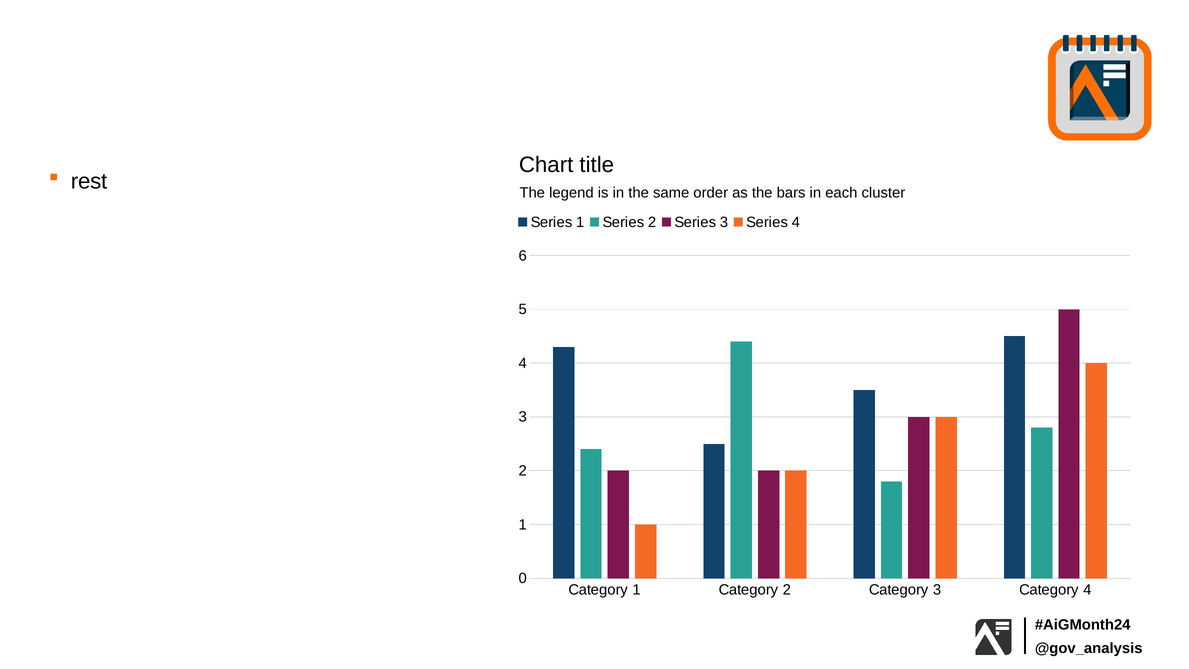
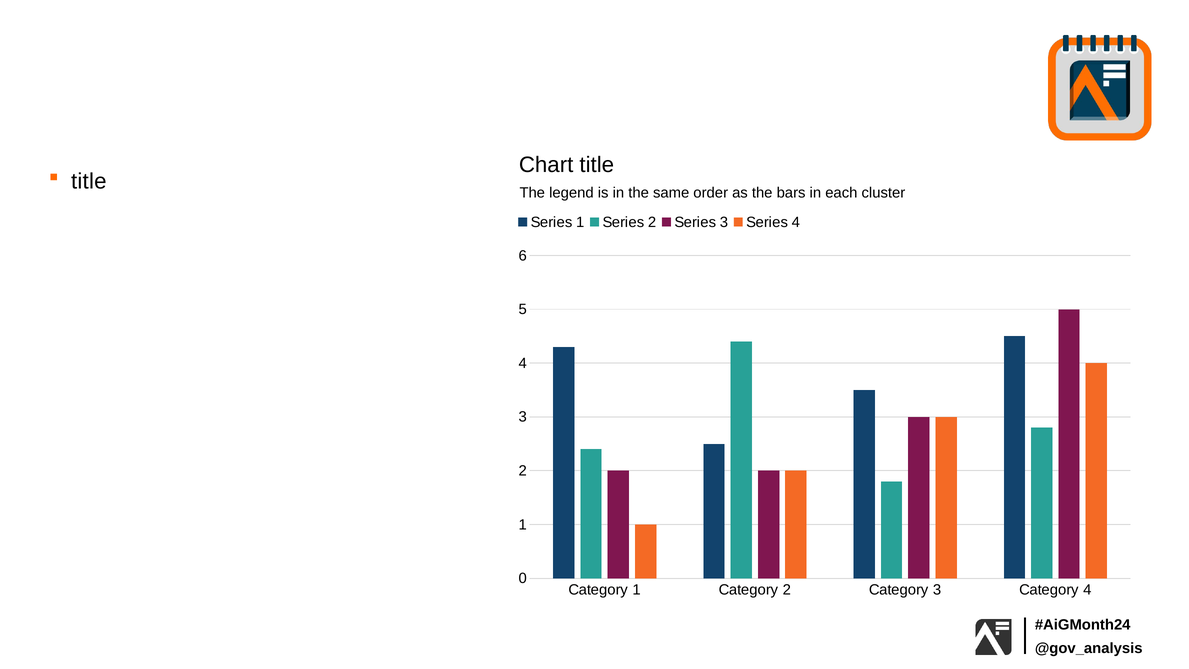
rest at (89, 181): rest -> title
